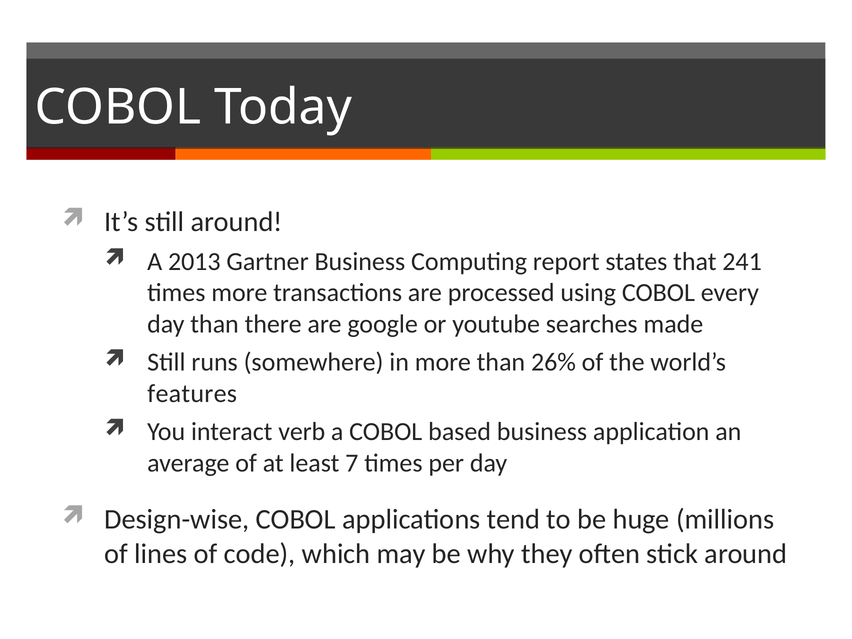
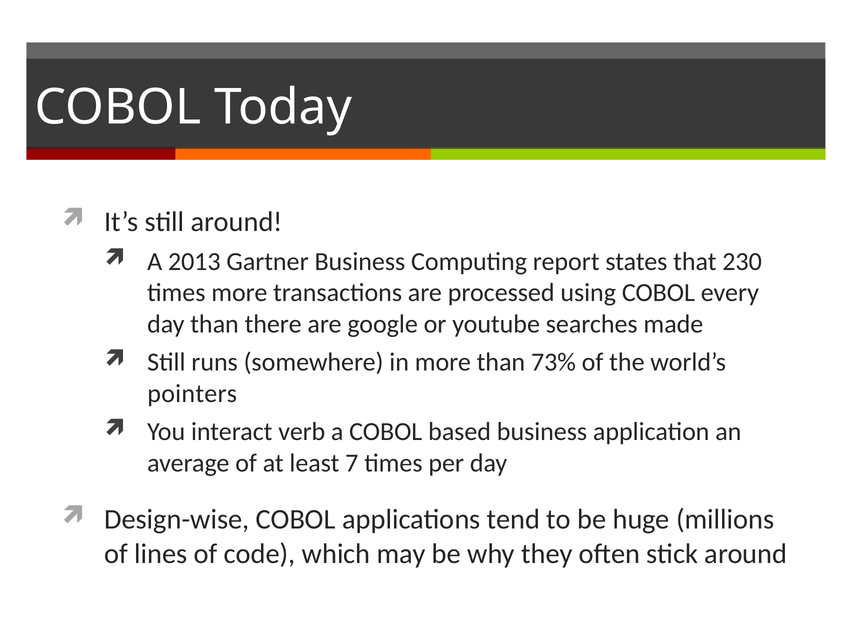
241: 241 -> 230
26%: 26% -> 73%
features: features -> pointers
